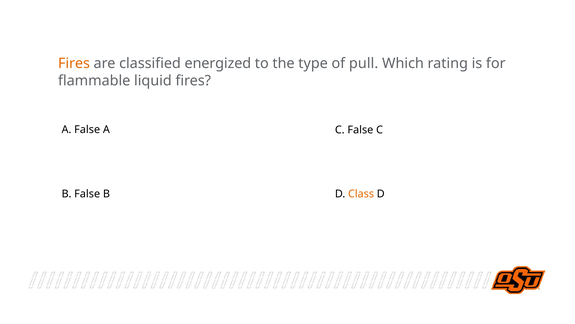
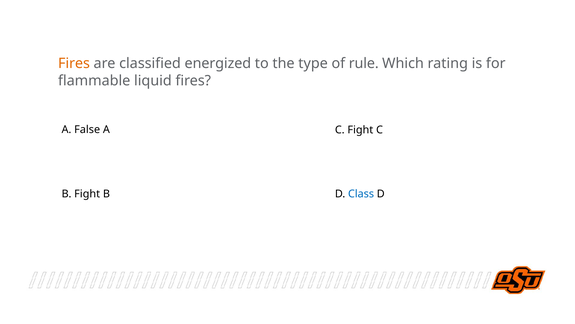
pull: pull -> rule
C False: False -> Fight
B False: False -> Fight
Class colour: orange -> blue
